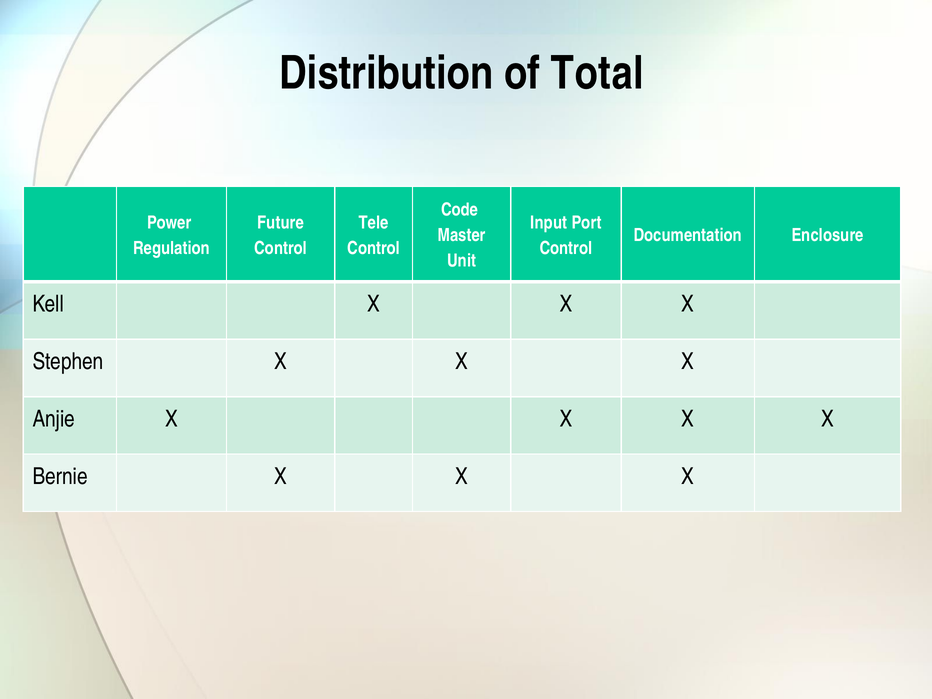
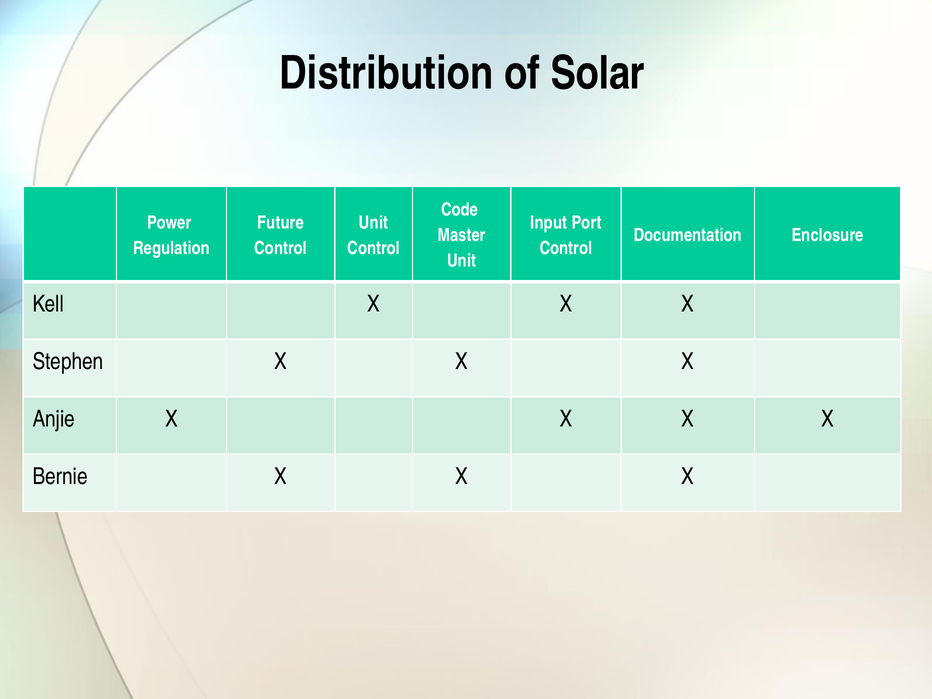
Total: Total -> Solar
Tele at (374, 223): Tele -> Unit
